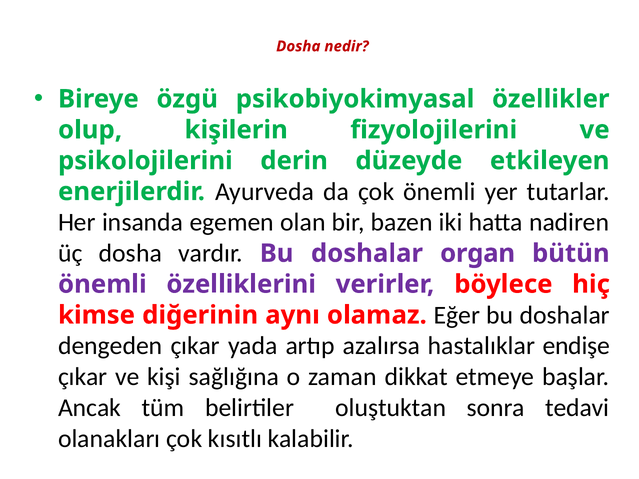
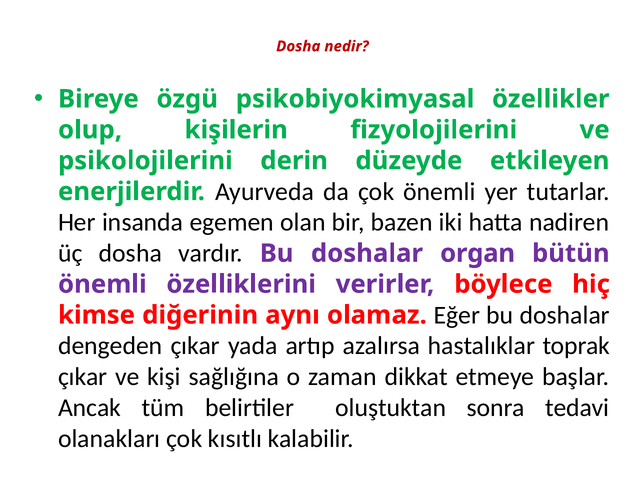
endişe: endişe -> toprak
